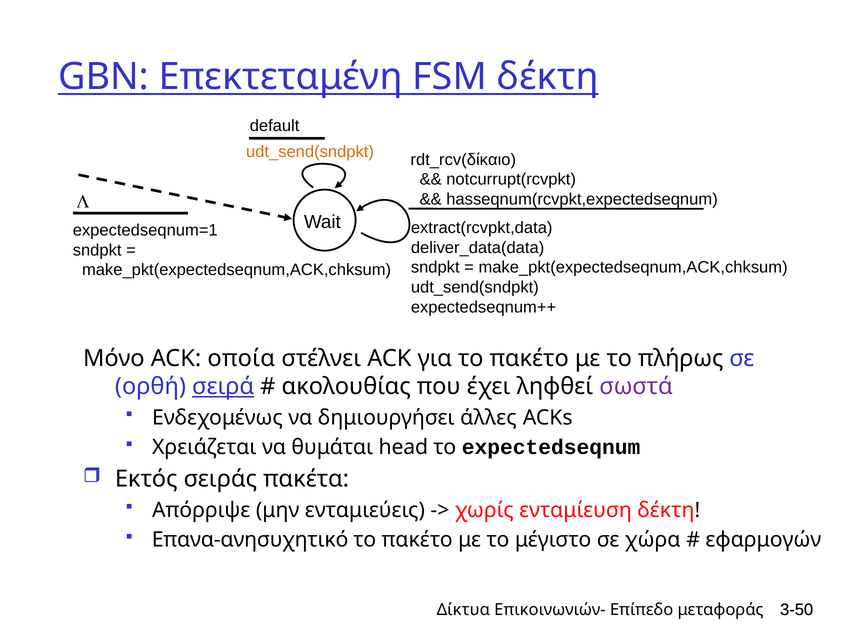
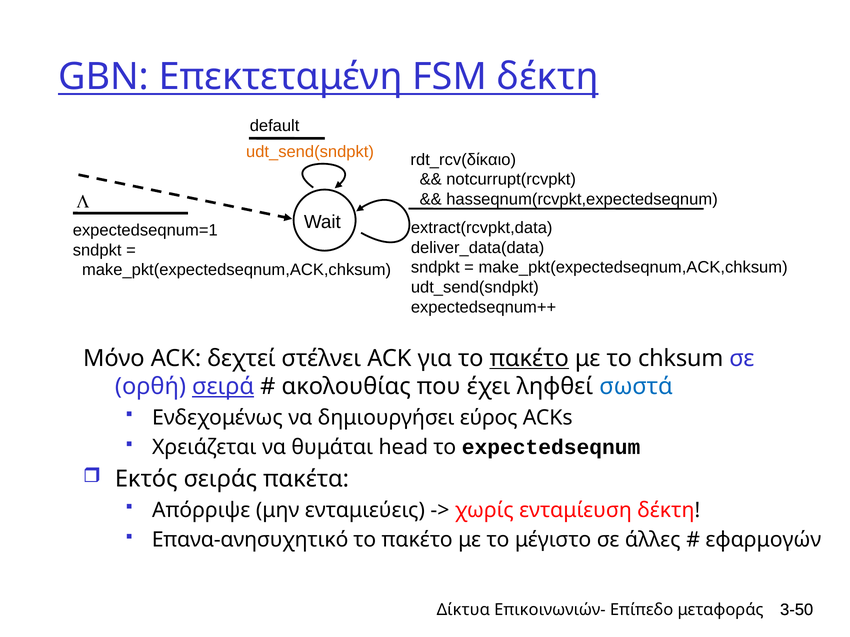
οποία: οποία -> δεχτεί
πακέτο at (529, 359) underline: none -> present
πλήρως: πλήρως -> chksum
σωστά colour: purple -> blue
άλλες: άλλες -> εύρος
χώρα: χώρα -> άλλες
